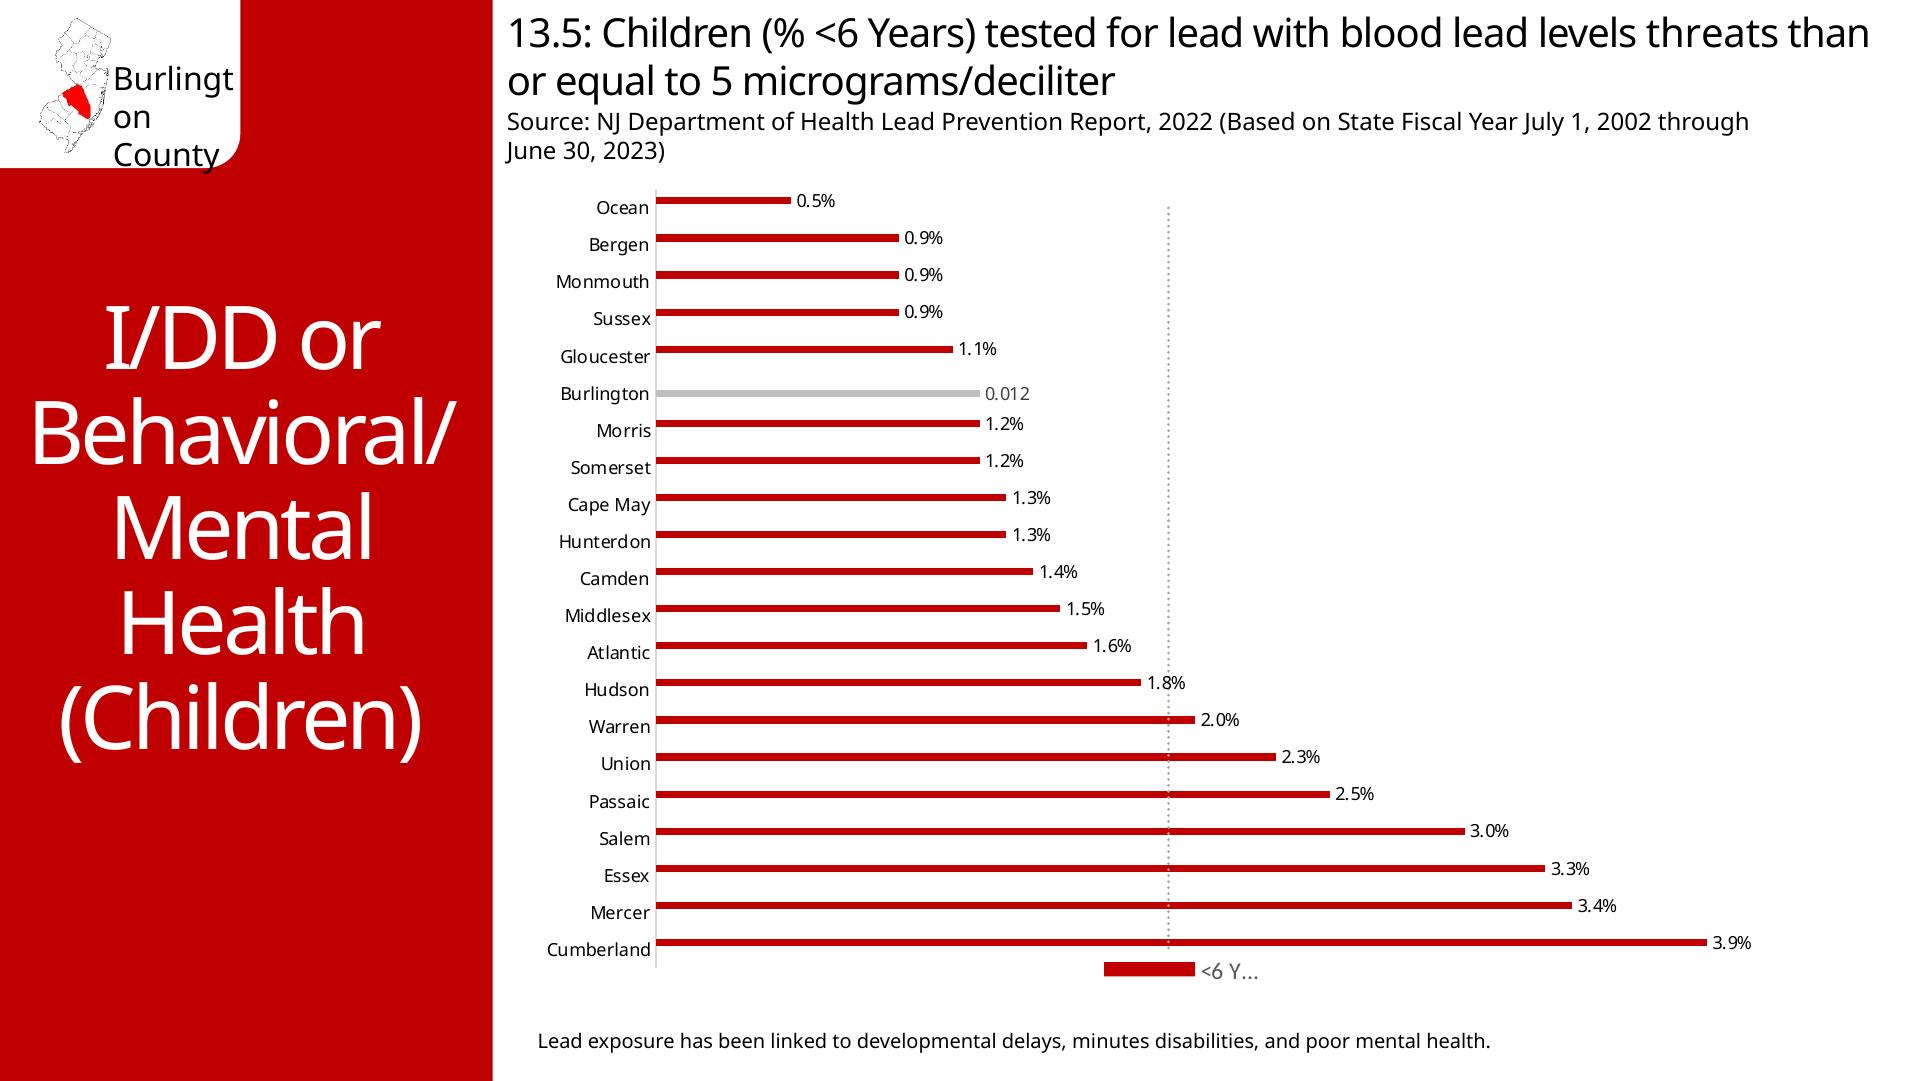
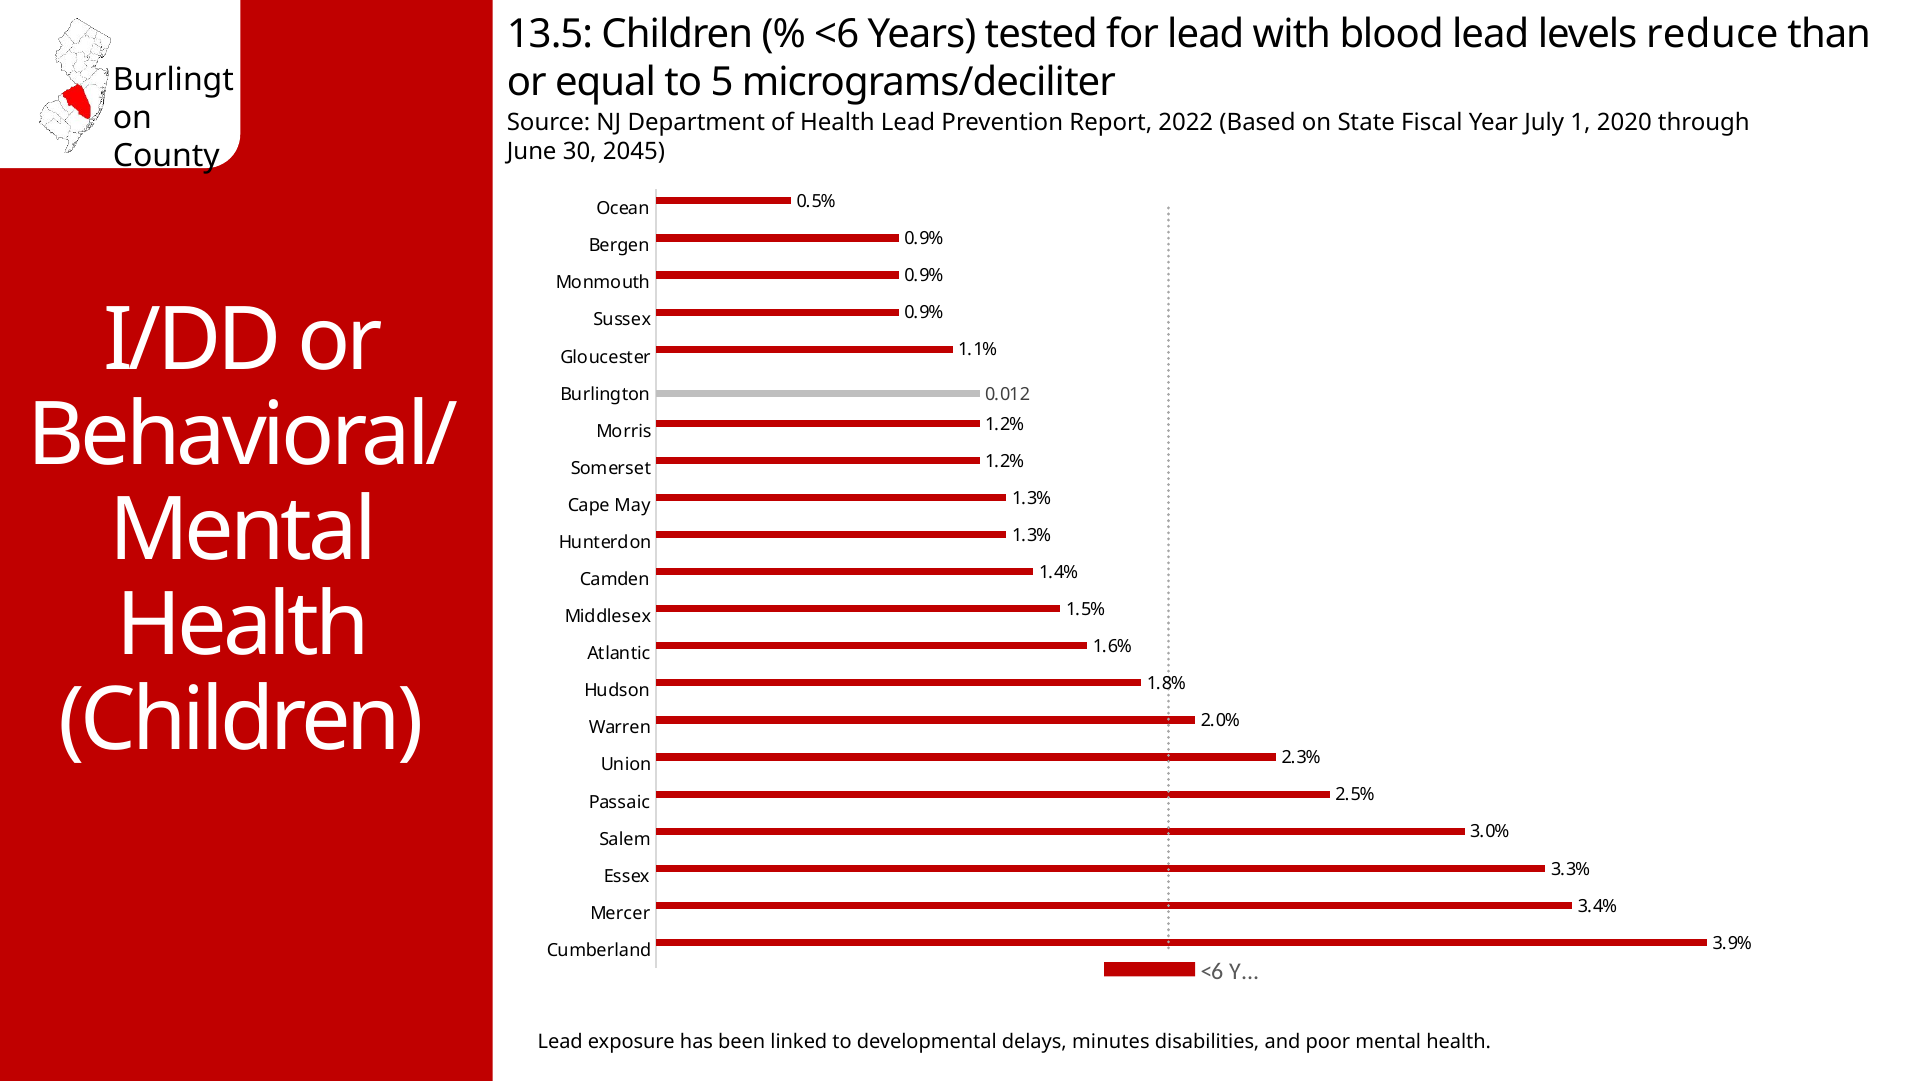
threats: threats -> reduce
2002: 2002 -> 2020
2023: 2023 -> 2045
